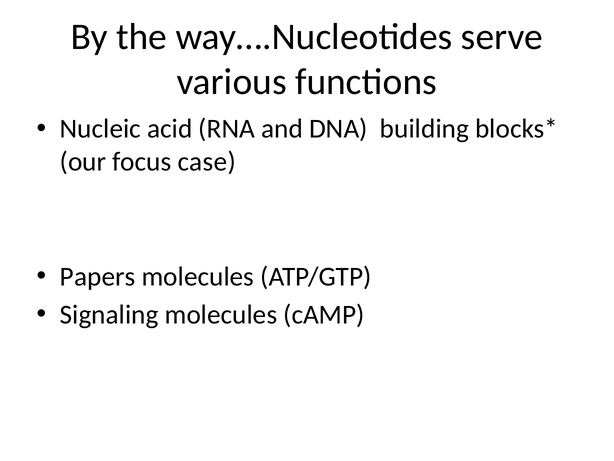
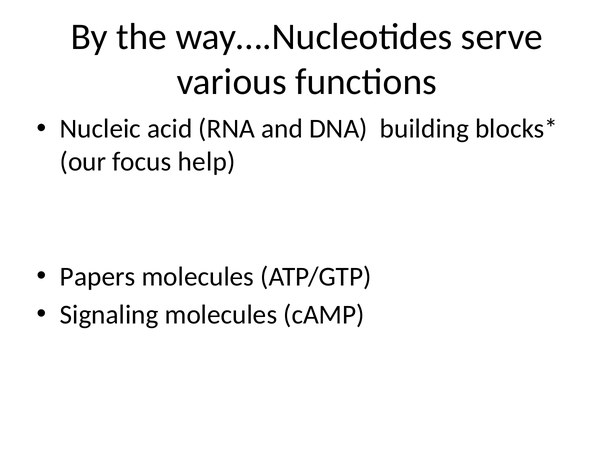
case: case -> help
